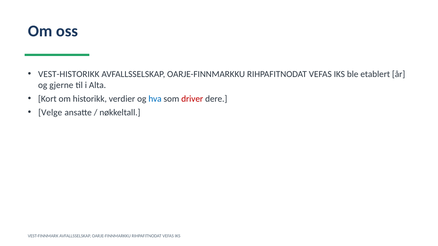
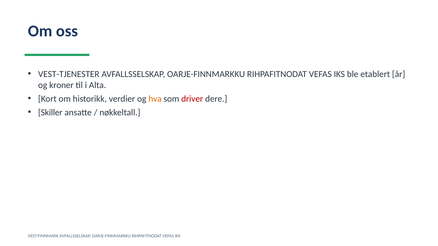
VEST-HISTORIKK: VEST-HISTORIKK -> VEST-TJENESTER
gjerne: gjerne -> kroner
hva colour: blue -> orange
Velge: Velge -> Skiller
